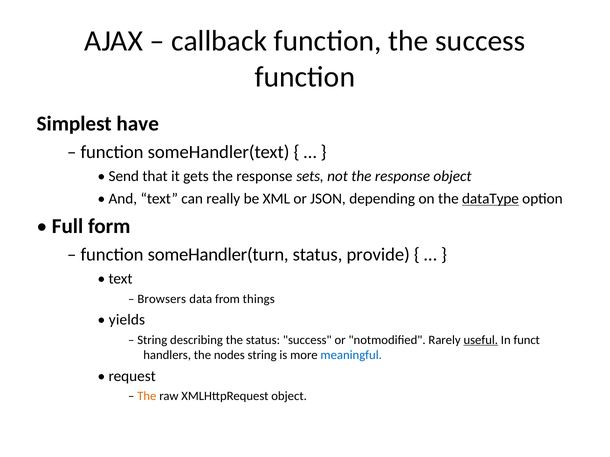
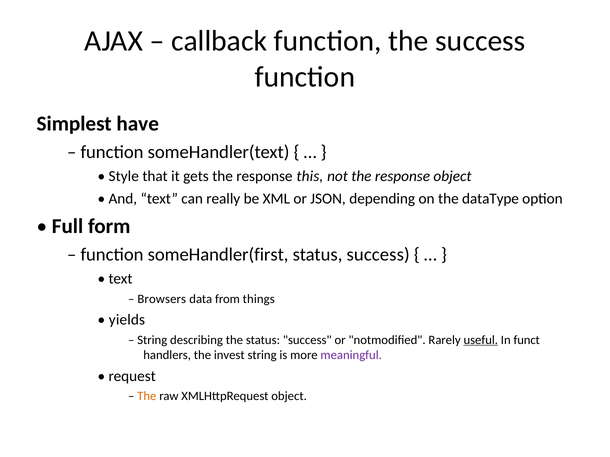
Send: Send -> Style
sets: sets -> this
dataType underline: present -> none
someHandler(turn: someHandler(turn -> someHandler(first
provide at (378, 255): provide -> success
nodes: nodes -> invest
meaningful colour: blue -> purple
